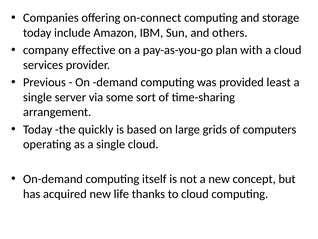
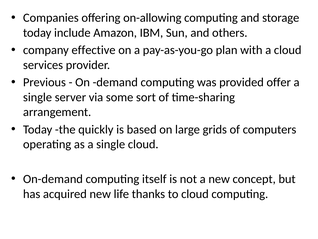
on-connect: on-connect -> on-allowing
least: least -> offer
